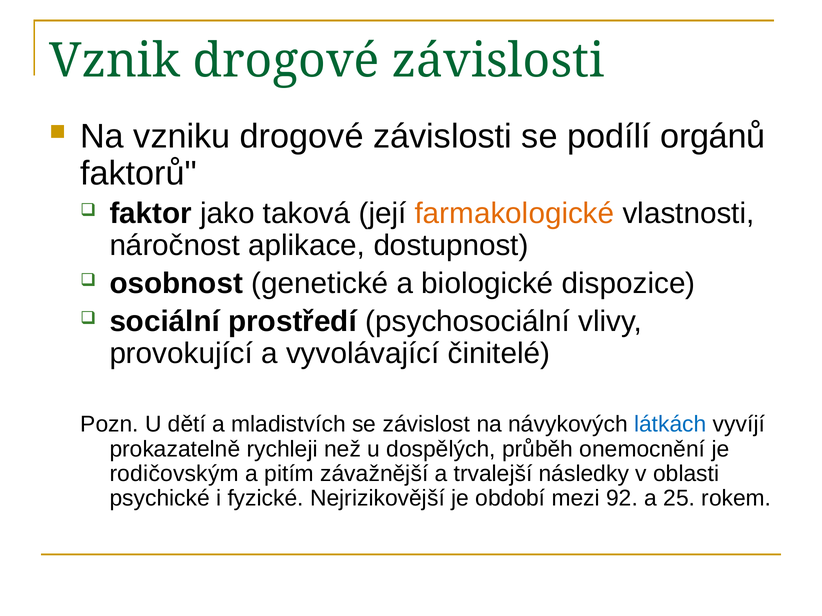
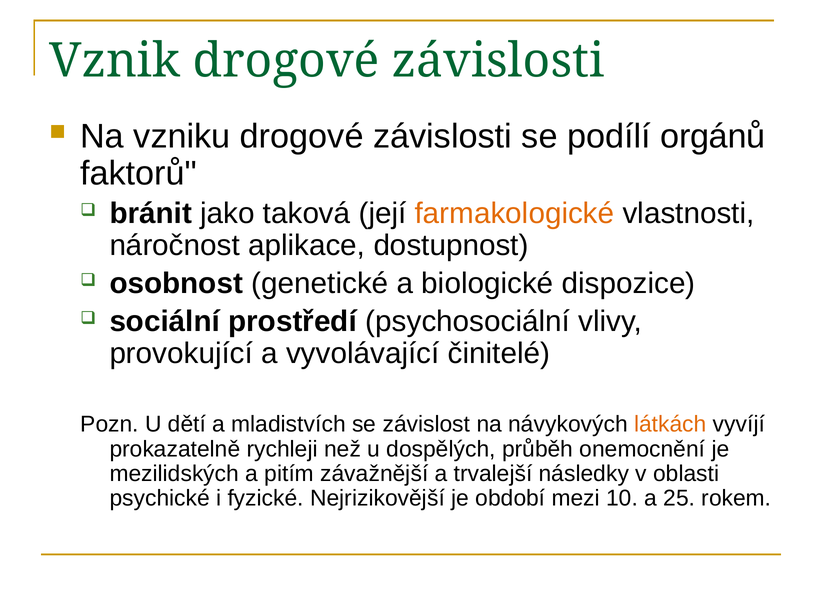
faktor: faktor -> bránit
látkách colour: blue -> orange
rodičovským: rodičovským -> mezilidských
92: 92 -> 10
